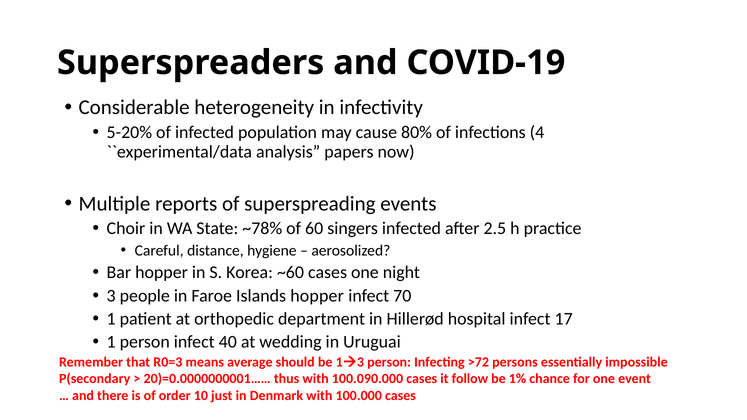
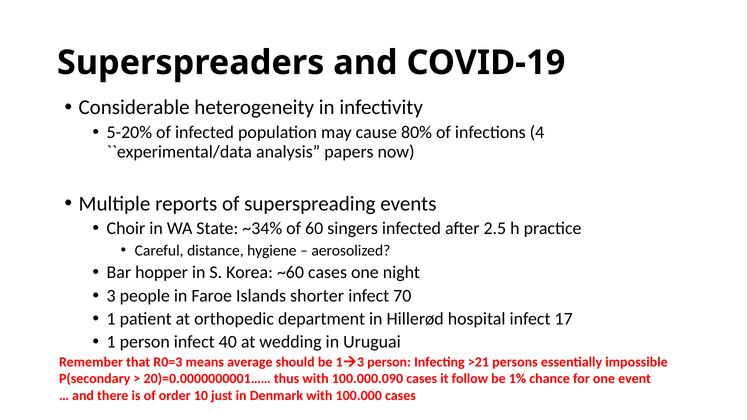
~78%: ~78% -> ~34%
Islands hopper: hopper -> shorter
>72: >72 -> >21
100.090.000: 100.090.000 -> 100.000.090
